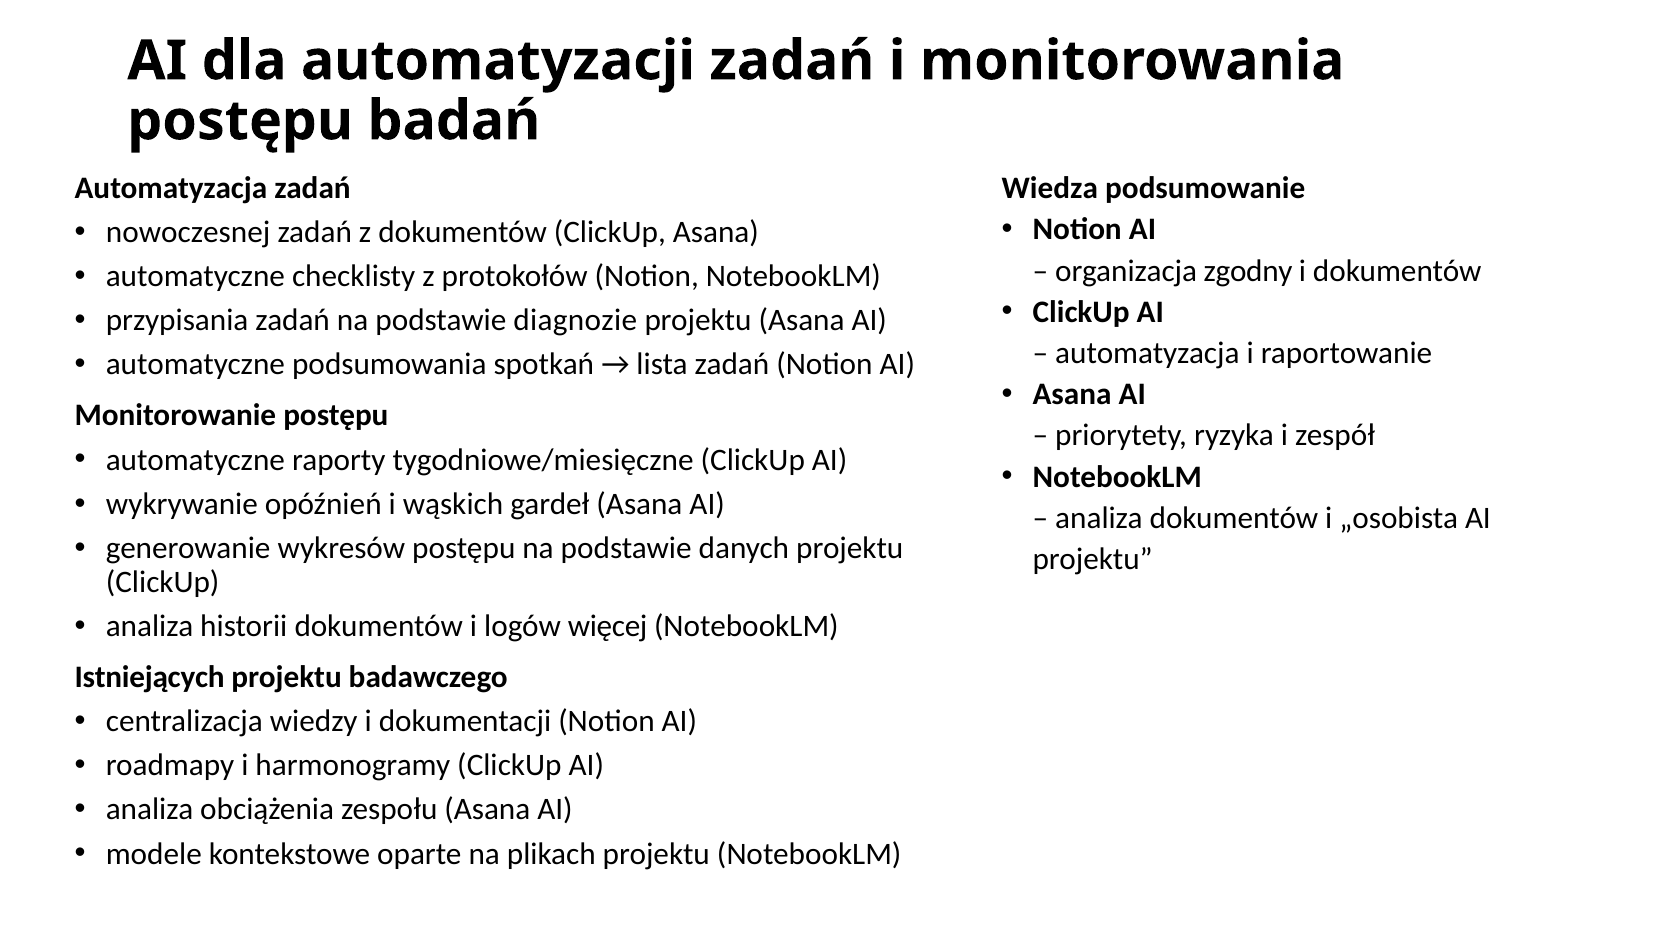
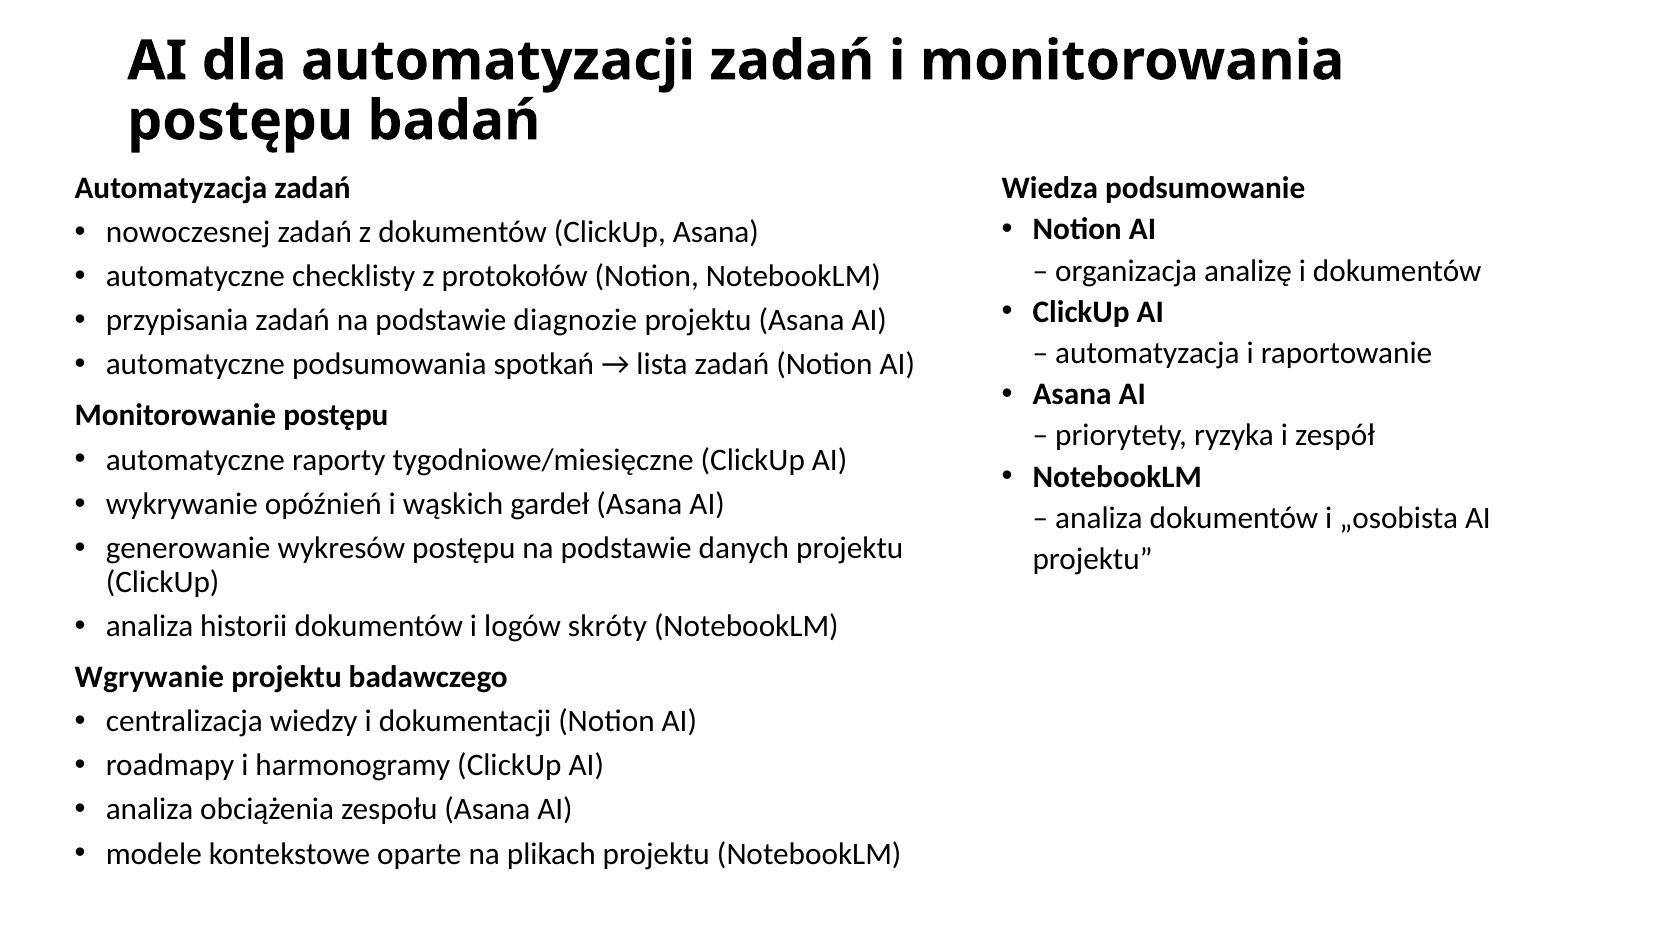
zgodny: zgodny -> analizę
więcej: więcej -> skróty
Istniejących: Istniejących -> Wgrywanie
